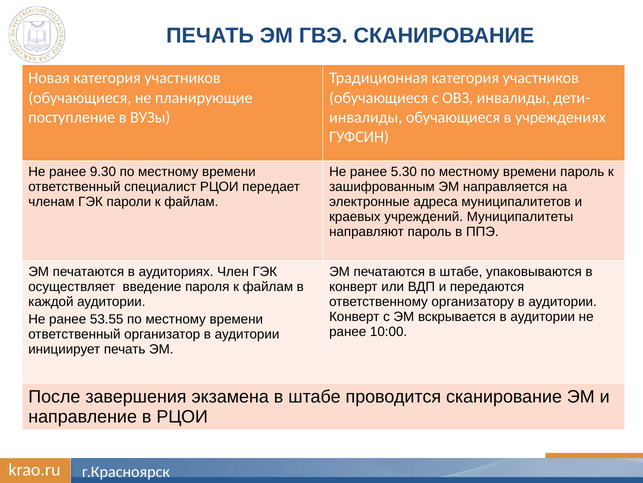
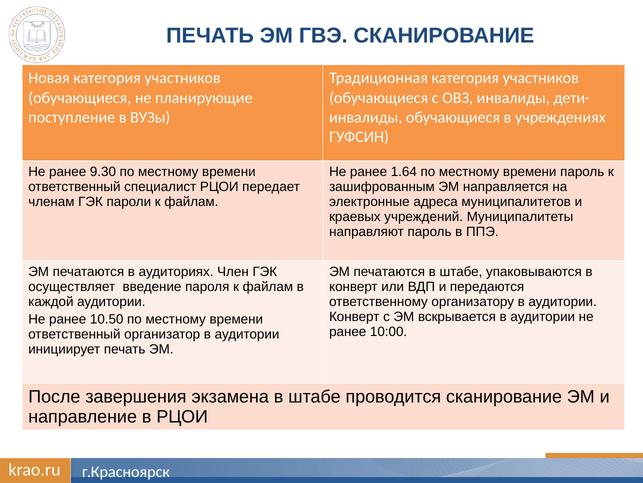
5.30: 5.30 -> 1.64
53.55: 53.55 -> 10.50
